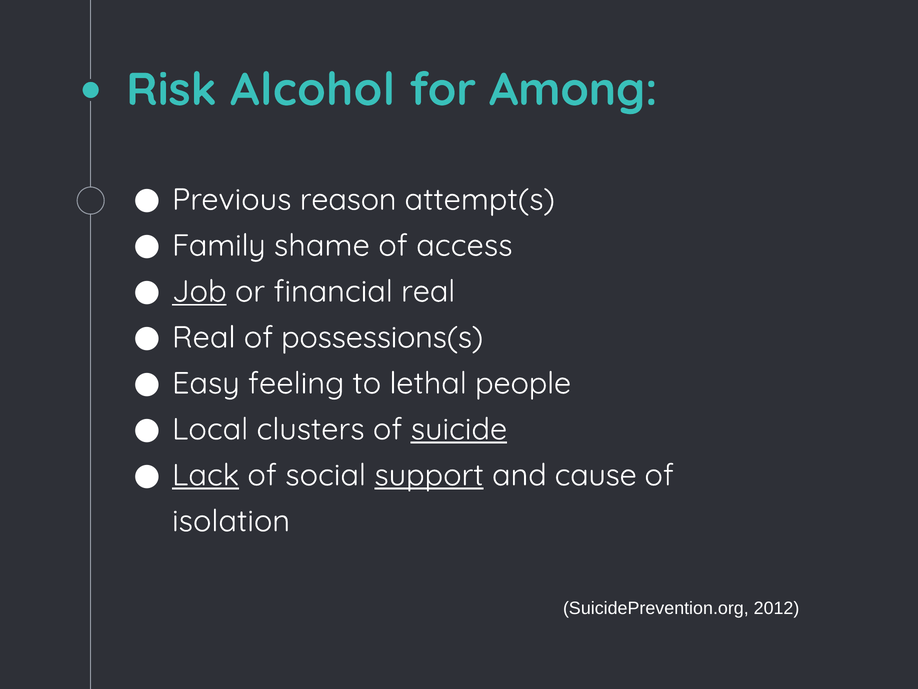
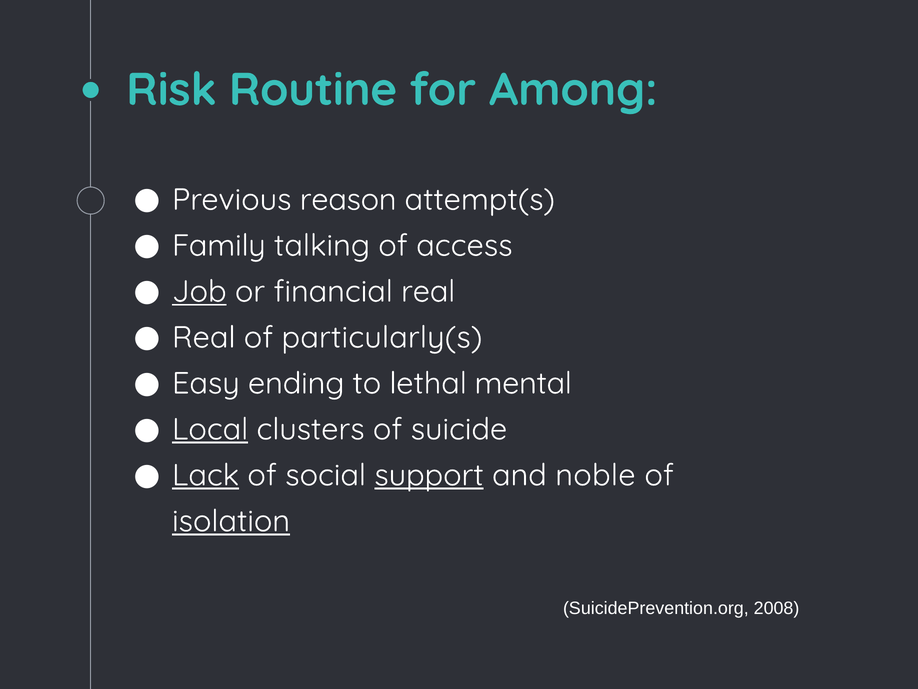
Alcohol: Alcohol -> Routine
shame: shame -> talking
possessions(s: possessions(s -> particularly(s
feeling: feeling -> ending
people: people -> mental
Local underline: none -> present
suicide underline: present -> none
cause: cause -> noble
isolation underline: none -> present
2012: 2012 -> 2008
